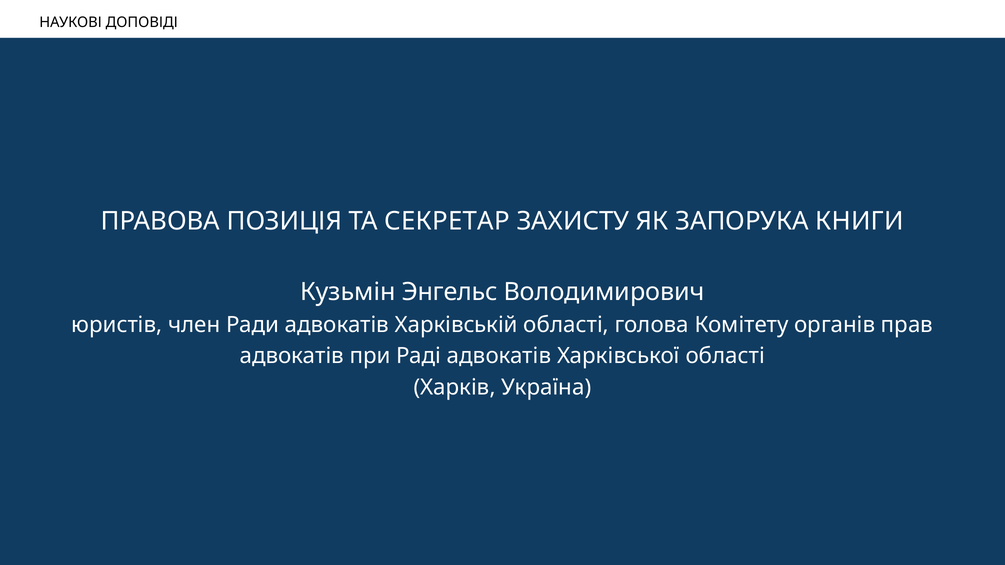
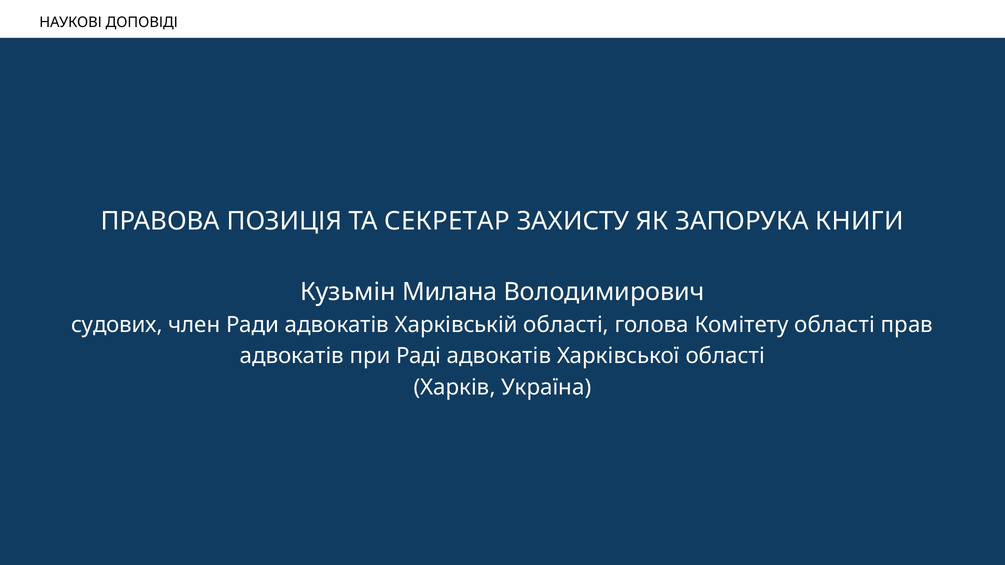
Энгельс: Энгельс -> Милана
юристів: юристів -> судових
Комітету органів: органів -> області
